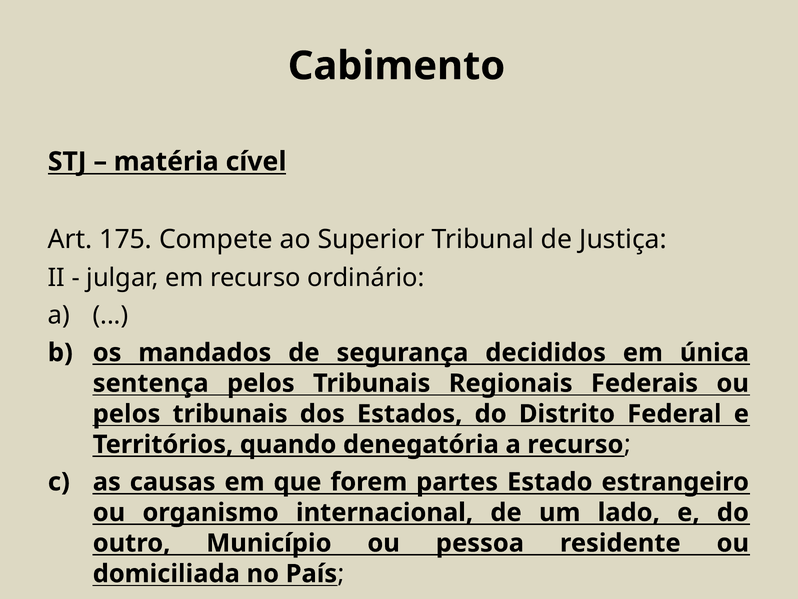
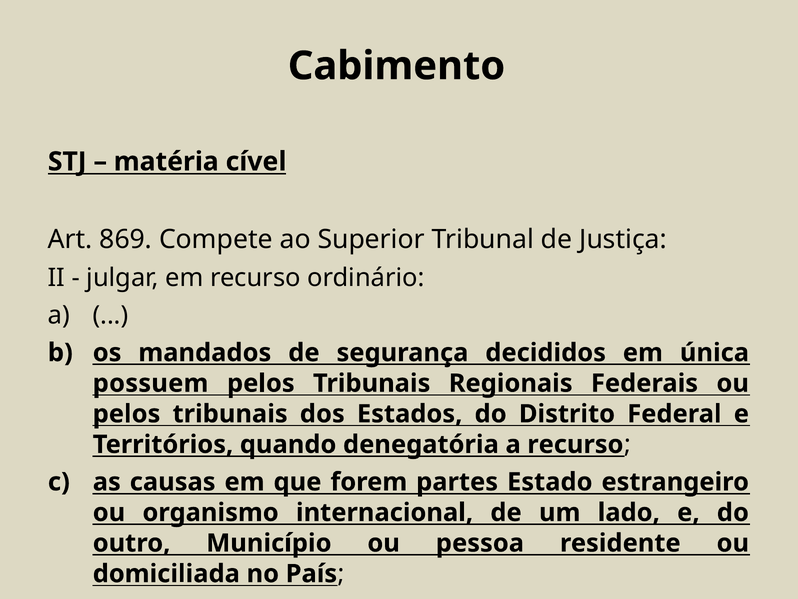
175: 175 -> 869
sentença: sentença -> possuem
